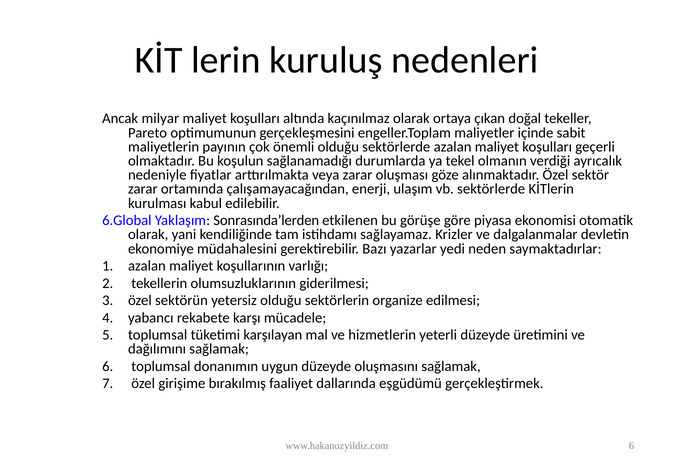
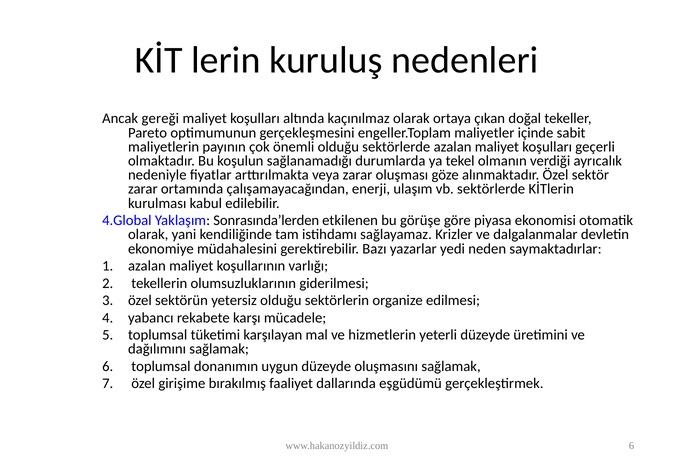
milyar: milyar -> gereği
6.Global: 6.Global -> 4.Global
